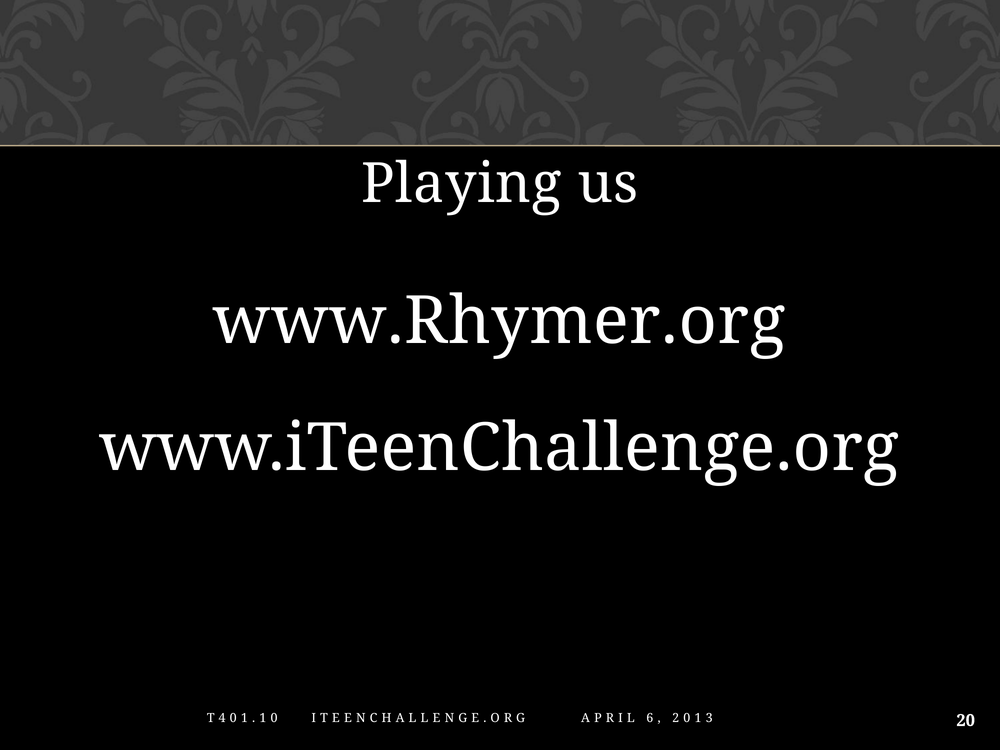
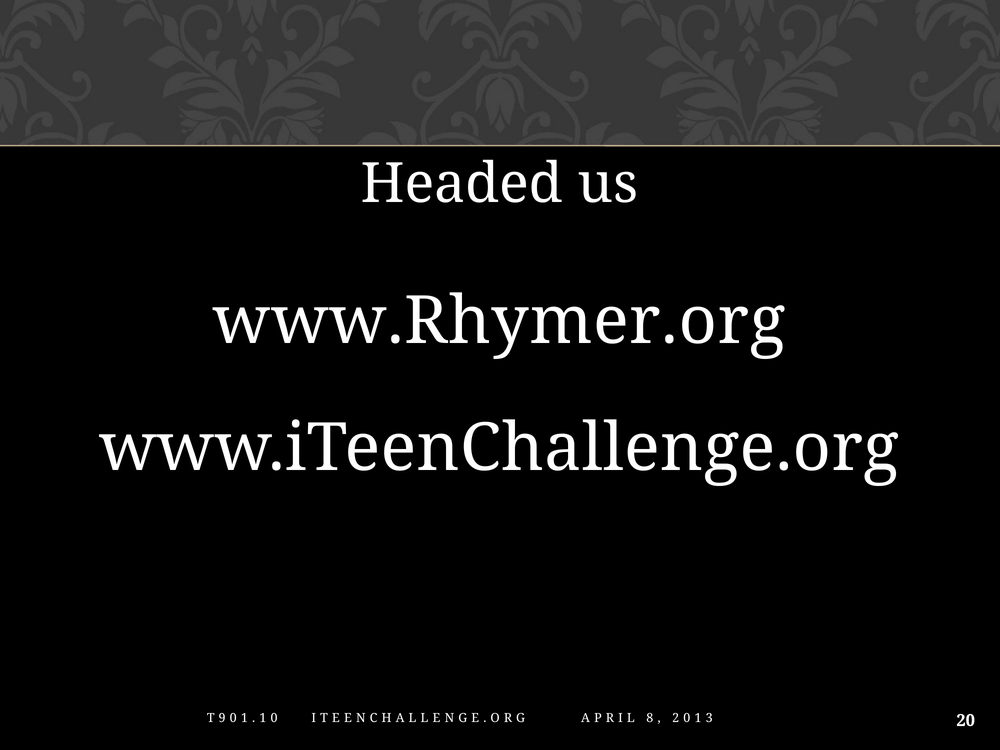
Playing: Playing -> Headed
4: 4 -> 9
6: 6 -> 8
